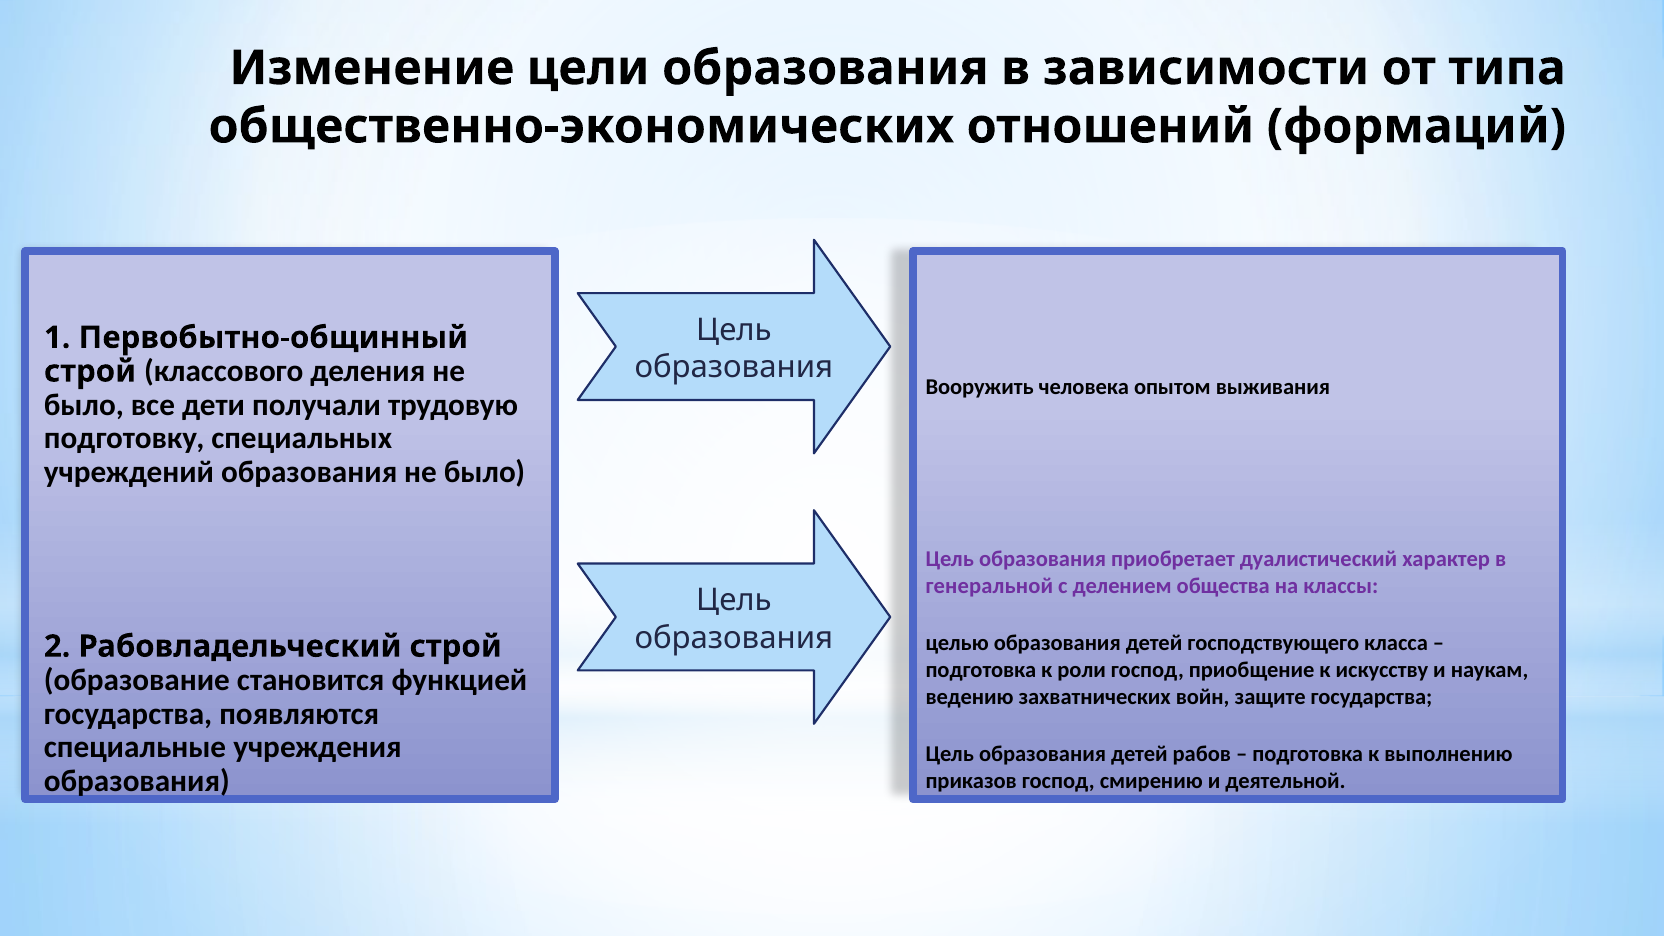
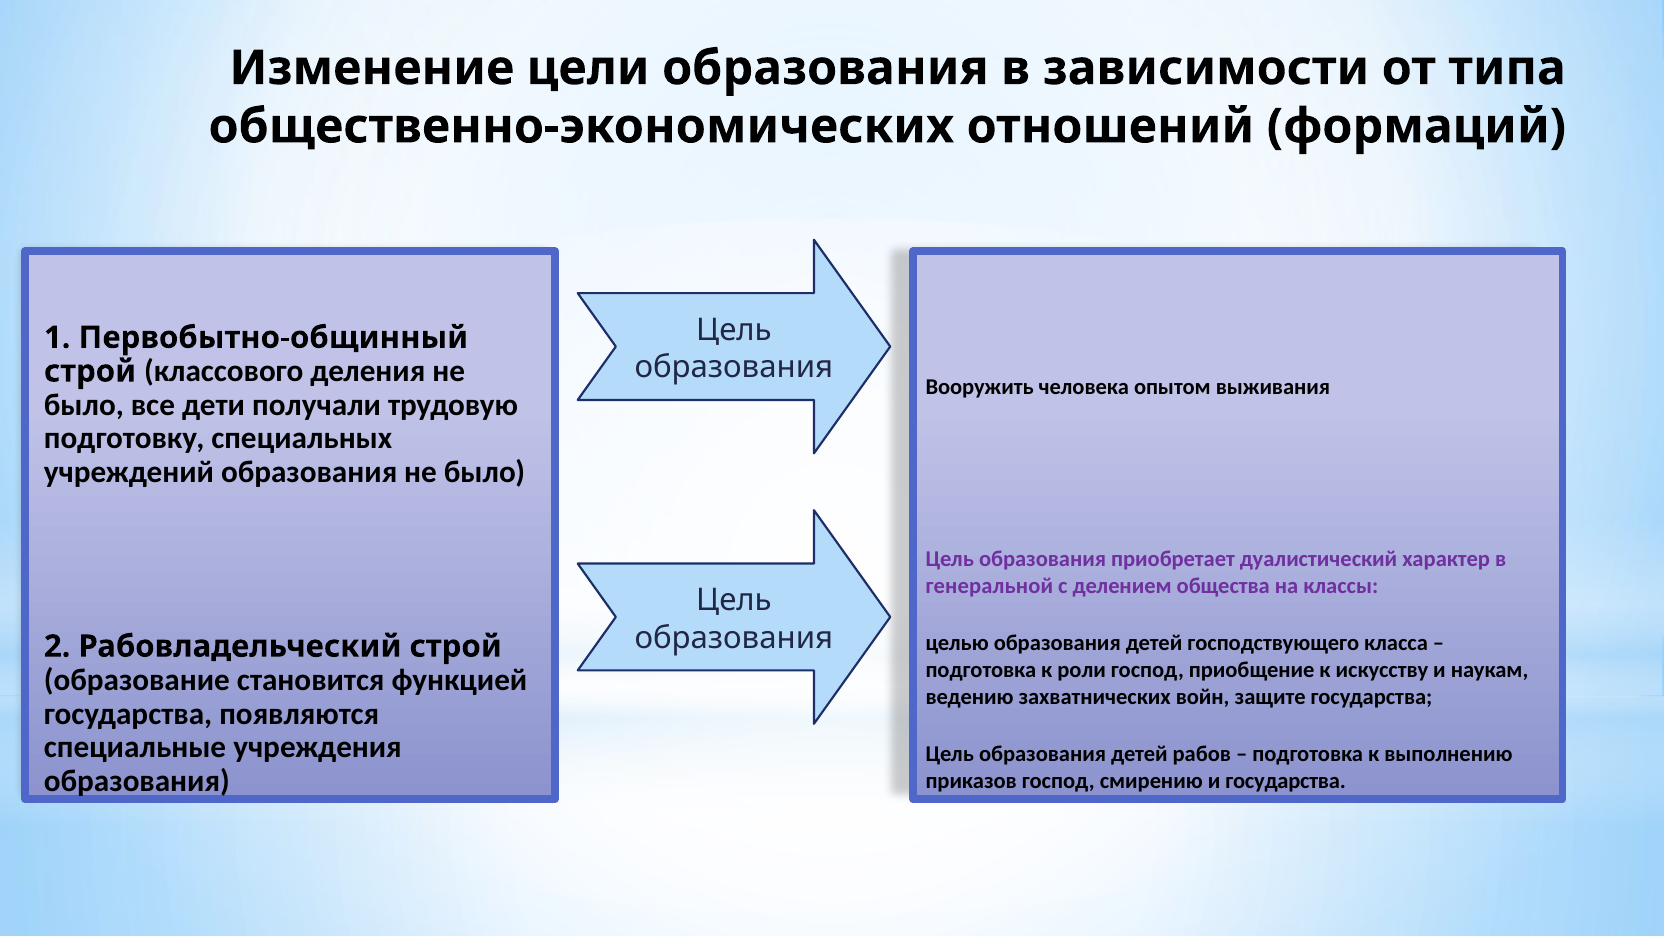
и деятельной: деятельной -> государства
